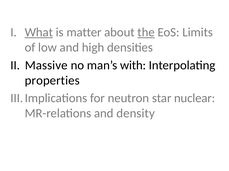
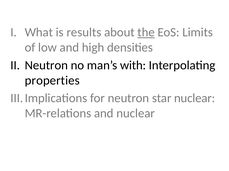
What underline: present -> none
matter: matter -> results
Massive at (46, 65): Massive -> Neutron
and density: density -> nuclear
